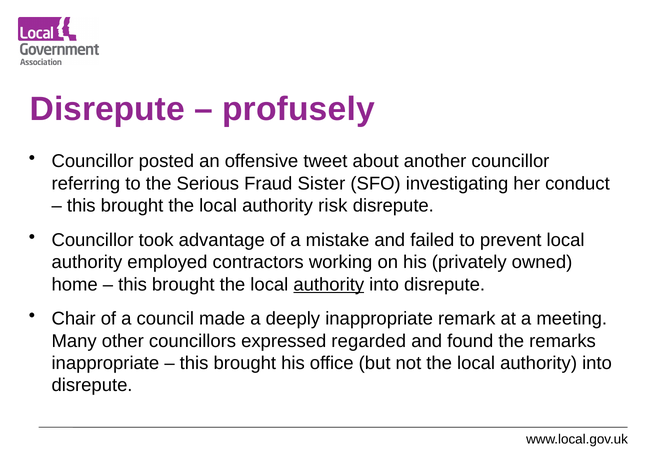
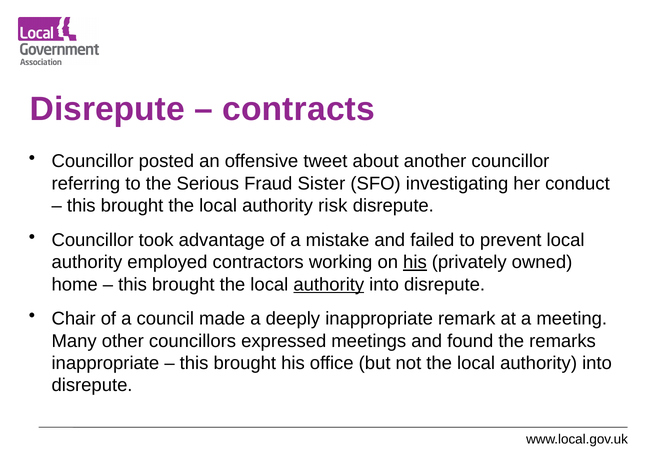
profusely: profusely -> contracts
his at (415, 262) underline: none -> present
regarded: regarded -> meetings
